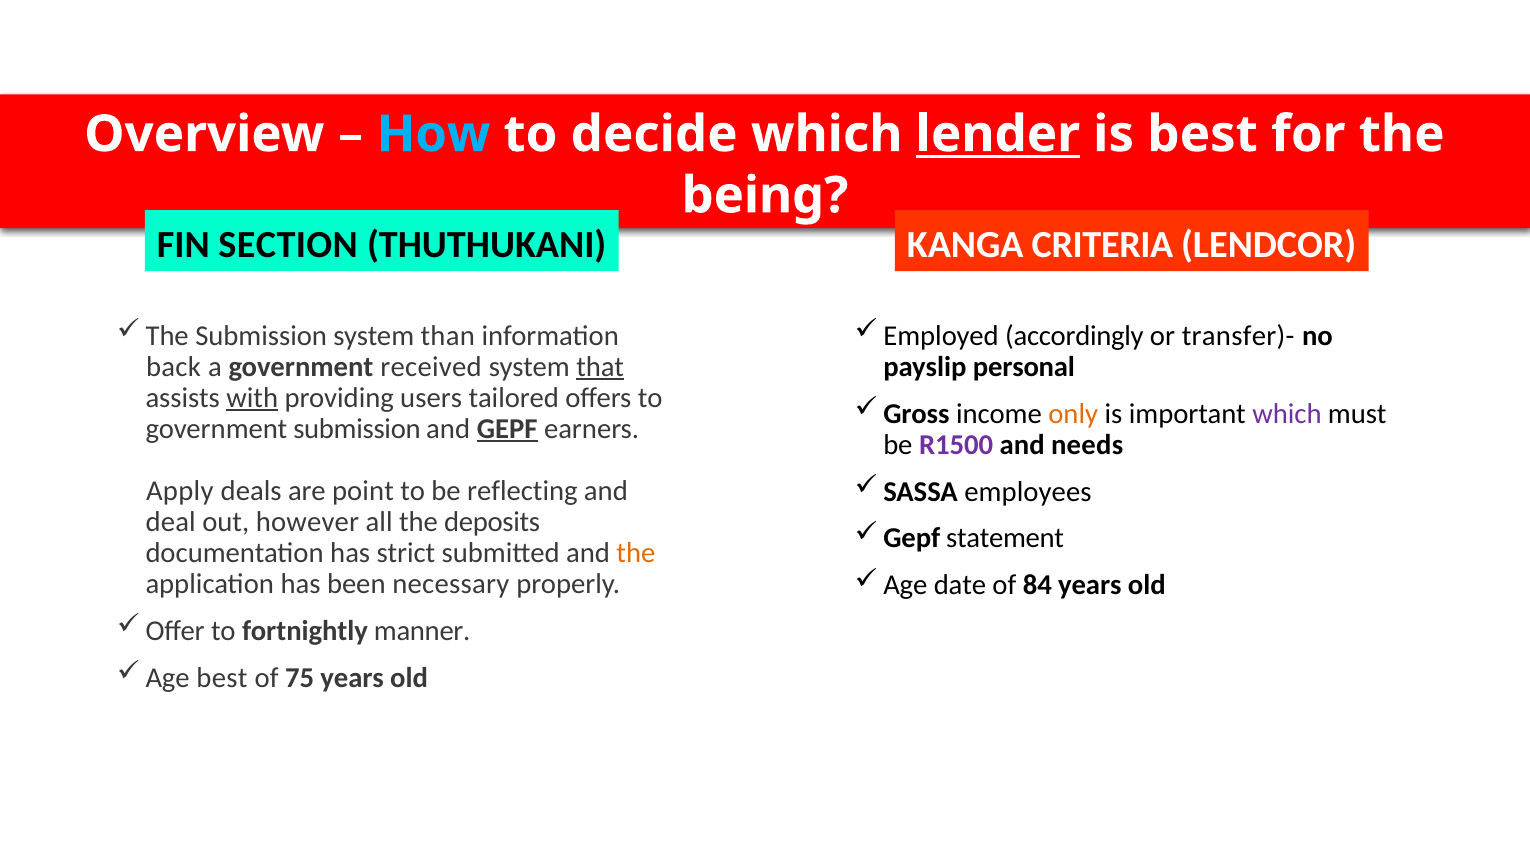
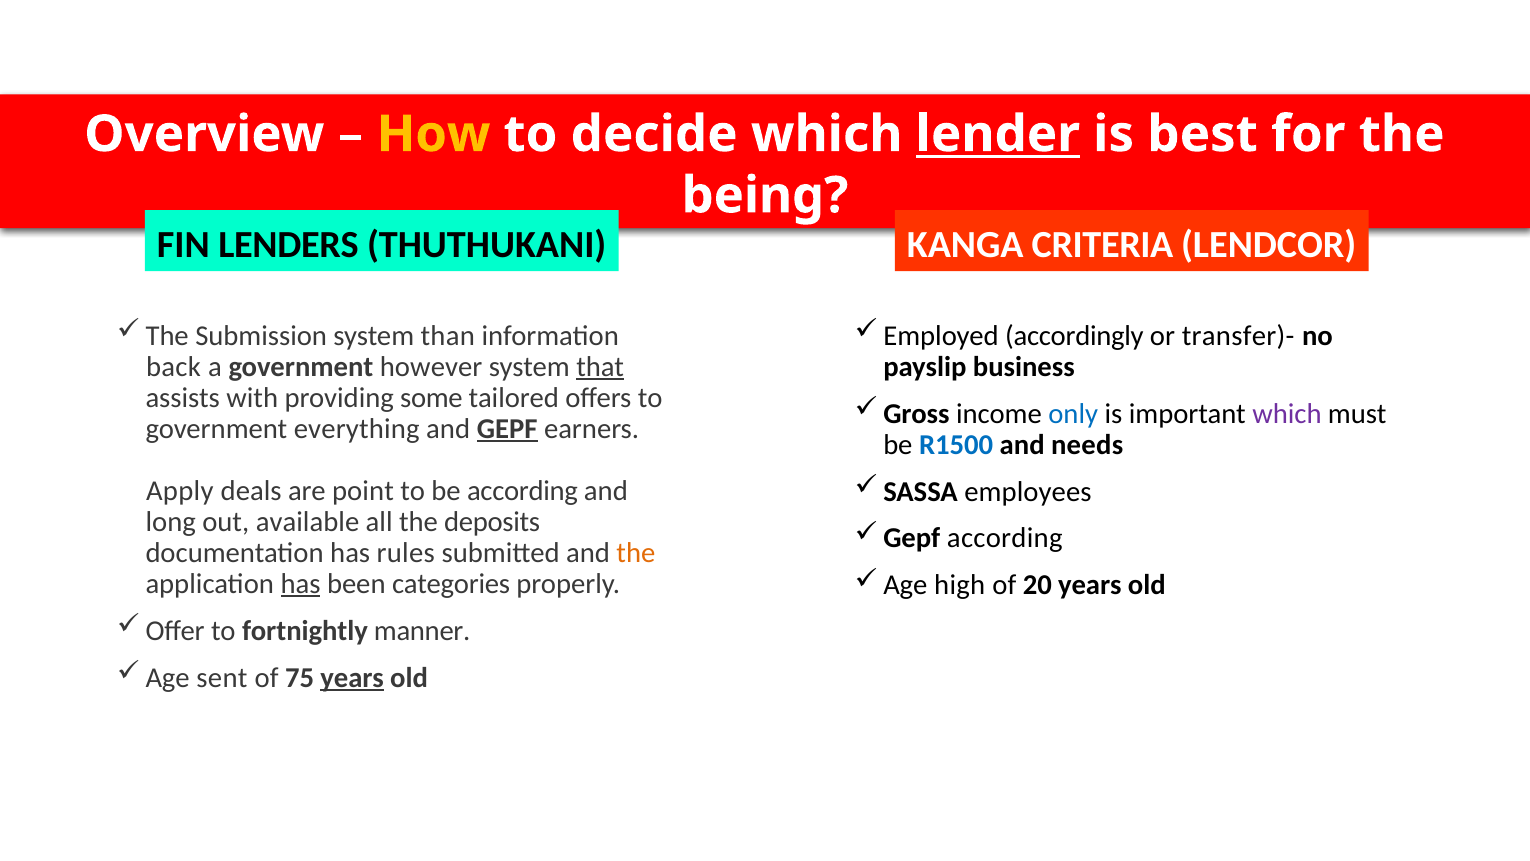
How colour: light blue -> yellow
SECTION: SECTION -> LENDERS
received: received -> however
personal: personal -> business
with underline: present -> none
users: users -> some
only colour: orange -> blue
government submission: submission -> everything
R1500 colour: purple -> blue
be reflecting: reflecting -> according
deal: deal -> long
however: however -> available
statement at (1005, 538): statement -> according
strict: strict -> rules
date: date -> high
84: 84 -> 20
has at (301, 583) underline: none -> present
necessary: necessary -> categories
best at (222, 677): best -> sent
years at (352, 677) underline: none -> present
